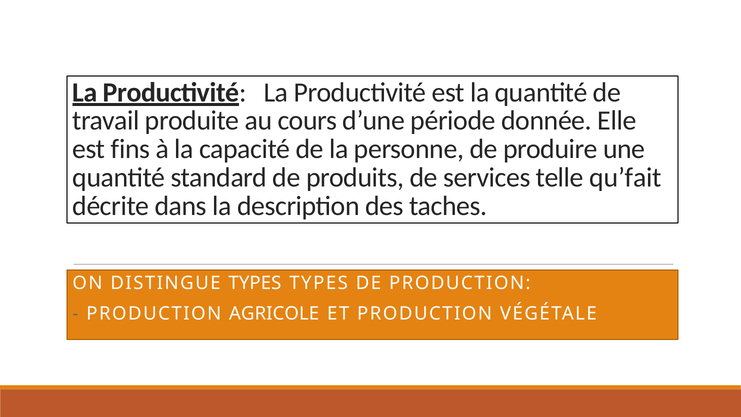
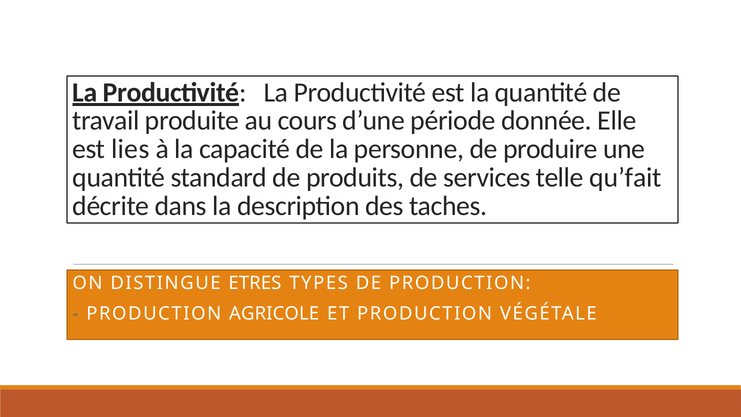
fins: fins -> lies
DISTINGUE TYPES: TYPES -> ETRES
